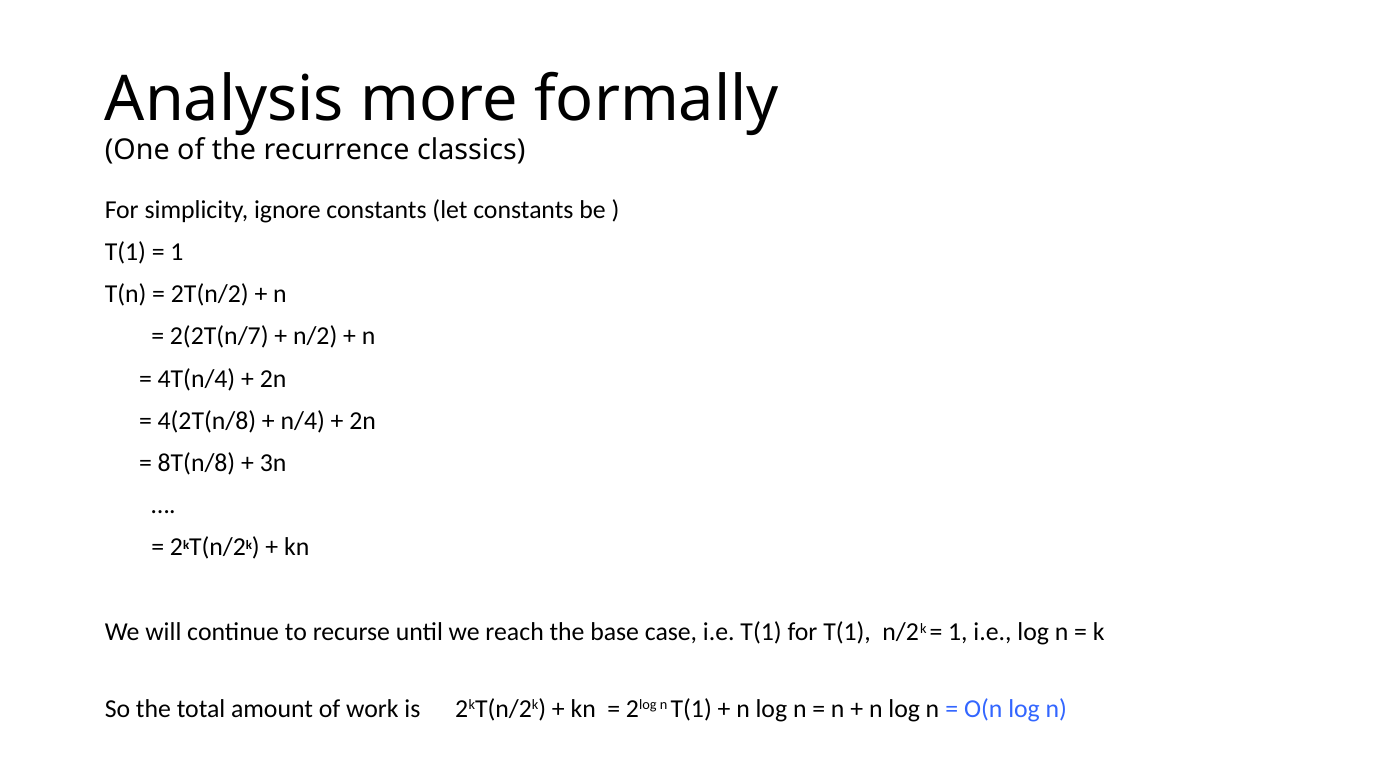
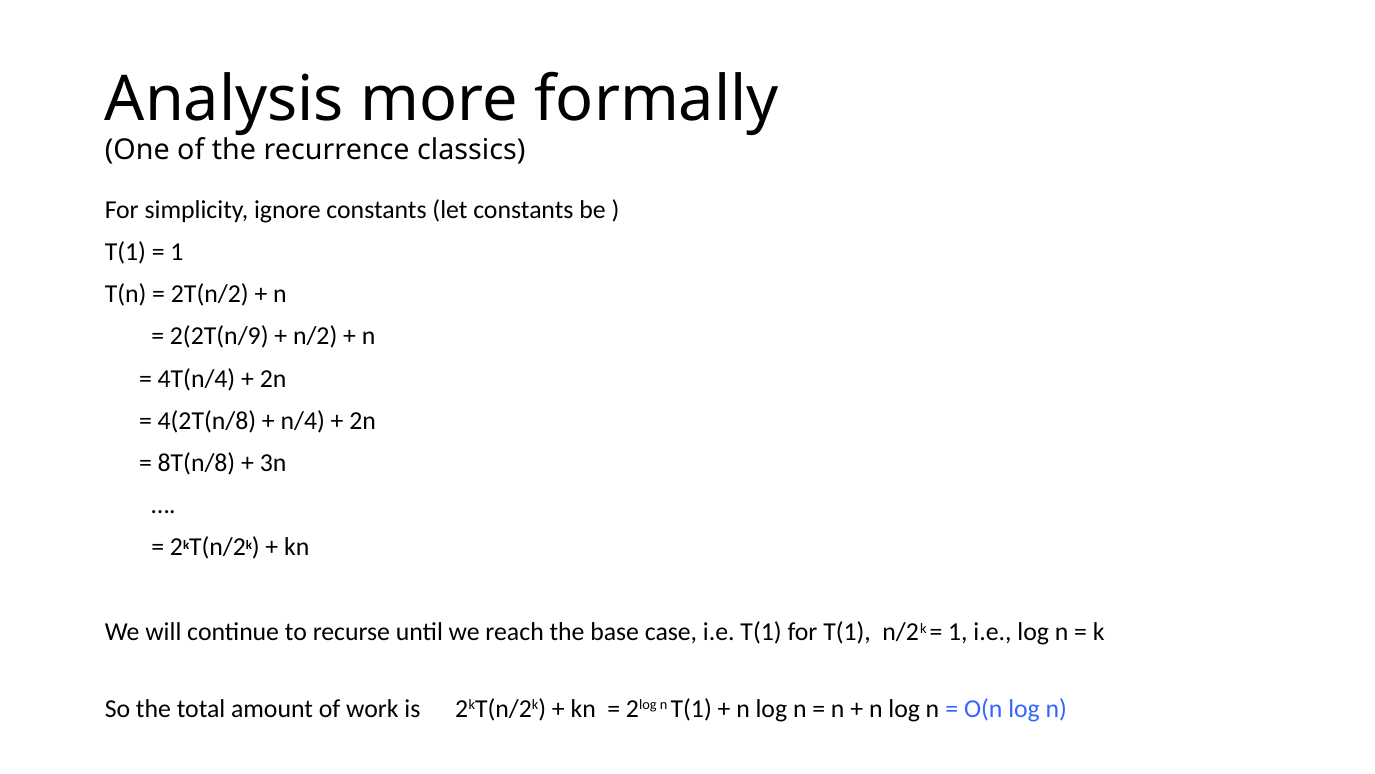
2(2T(n/7: 2(2T(n/7 -> 2(2T(n/9
